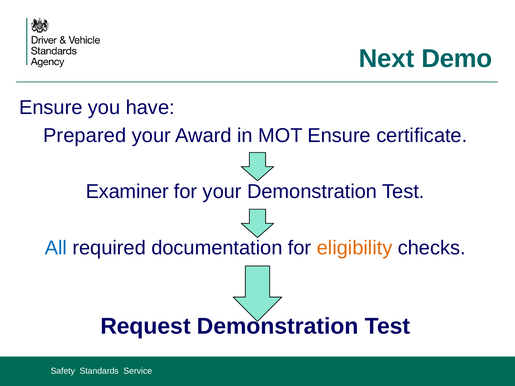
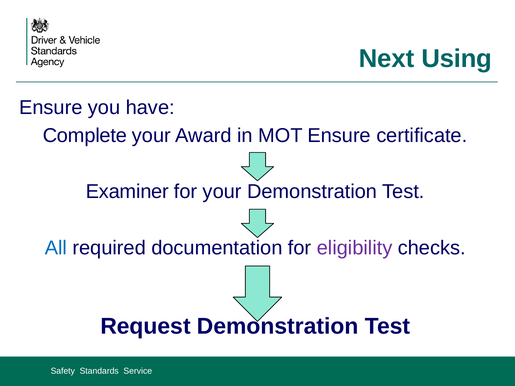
Demo: Demo -> Using
Prepared: Prepared -> Complete
eligibility colour: orange -> purple
